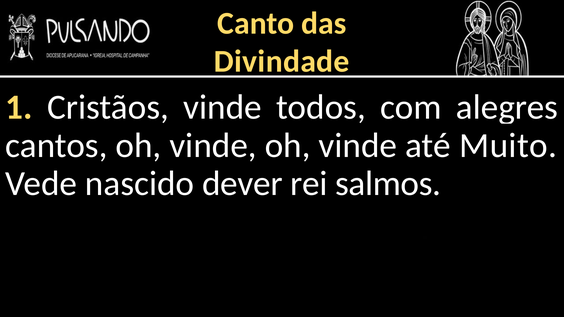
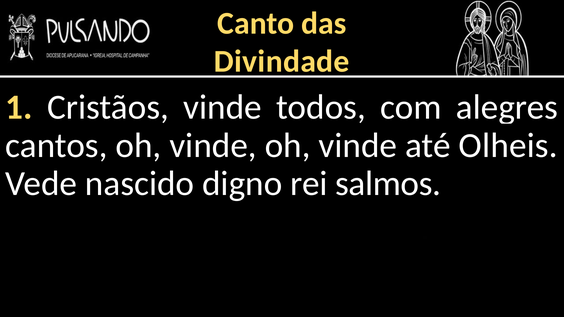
Muito: Muito -> Olheis
dever: dever -> digno
